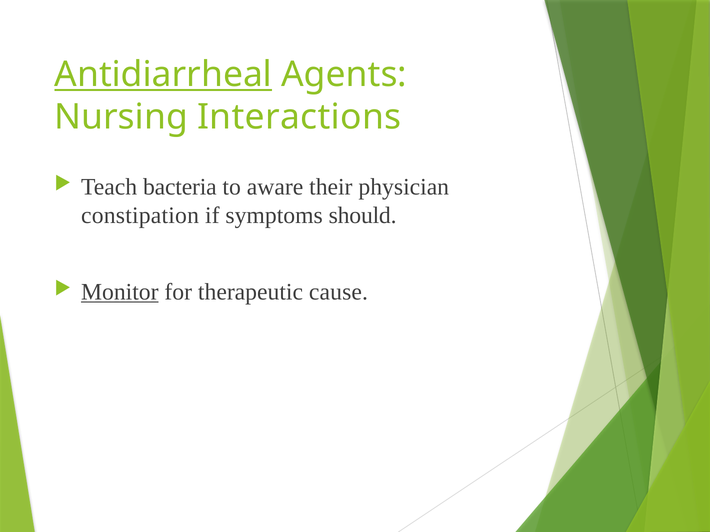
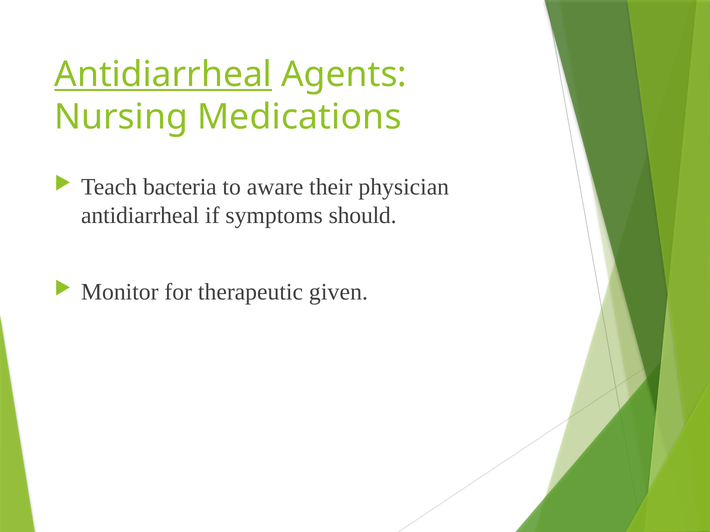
Interactions: Interactions -> Medications
constipation at (140, 216): constipation -> antidiarrheal
Monitor underline: present -> none
cause: cause -> given
